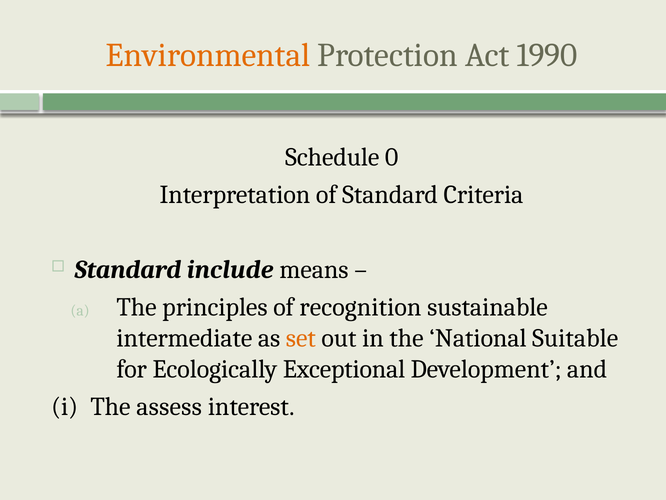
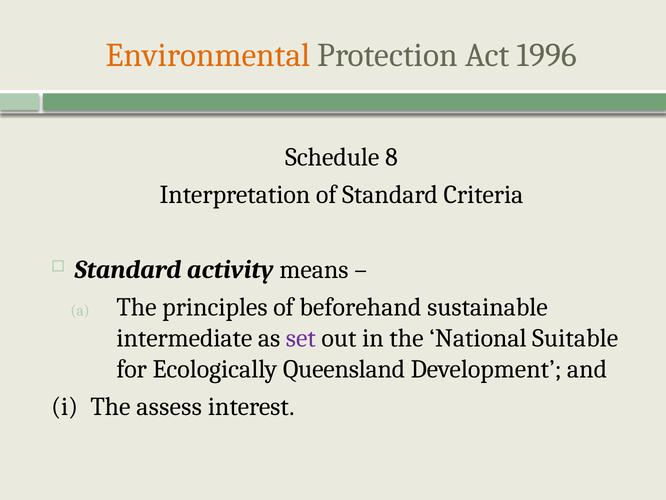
1990: 1990 -> 1996
0: 0 -> 8
include: include -> activity
recognition: recognition -> beforehand
set colour: orange -> purple
Exceptional: Exceptional -> Queensland
